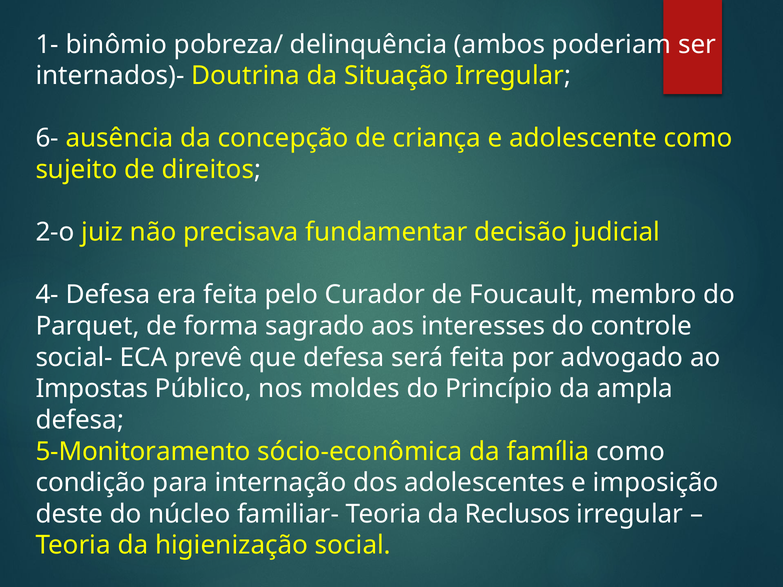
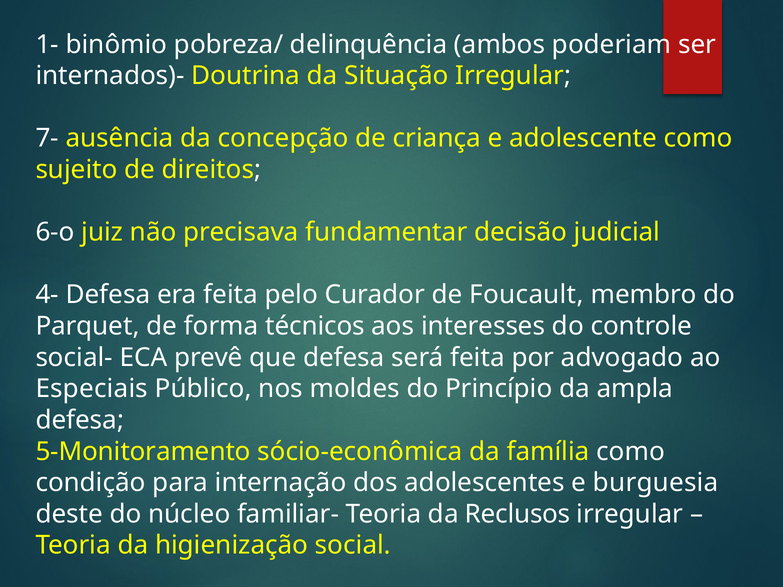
6-: 6- -> 7-
2-o: 2-o -> 6-o
sagrado: sagrado -> técnicos
Impostas: Impostas -> Especiais
imposição: imposição -> burguesia
